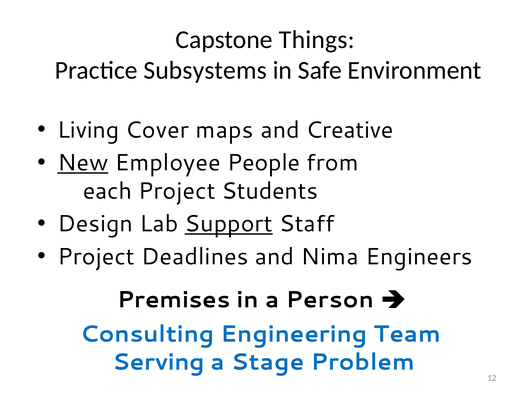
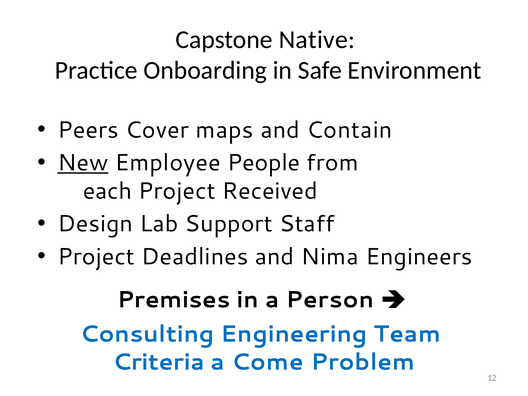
Things: Things -> Native
Subsystems: Subsystems -> Onboarding
Living: Living -> Peers
Creative: Creative -> Contain
Students: Students -> Received
Support underline: present -> none
Serving: Serving -> Criteria
Stage: Stage -> Come
